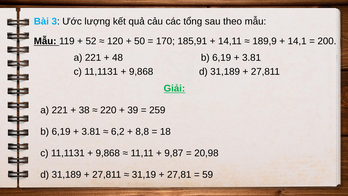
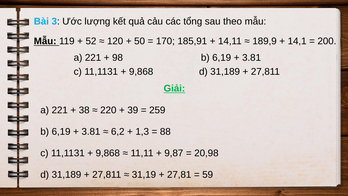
48: 48 -> 98
8,8: 8,8 -> 1,3
18: 18 -> 88
